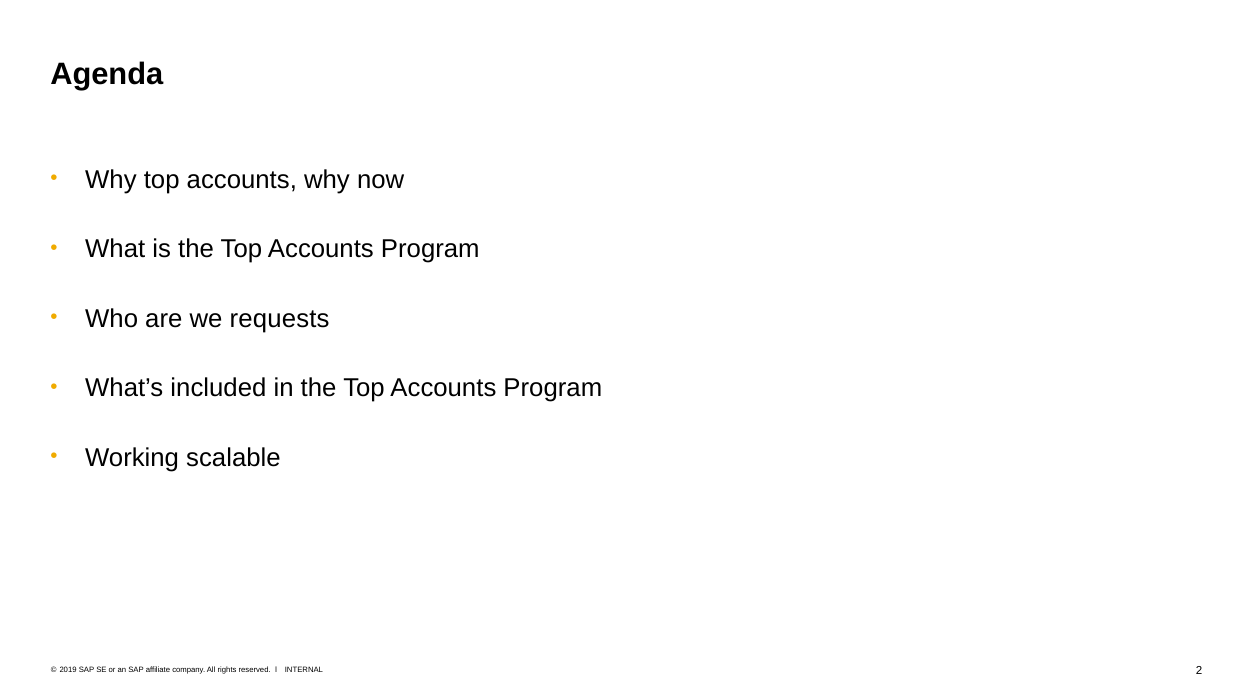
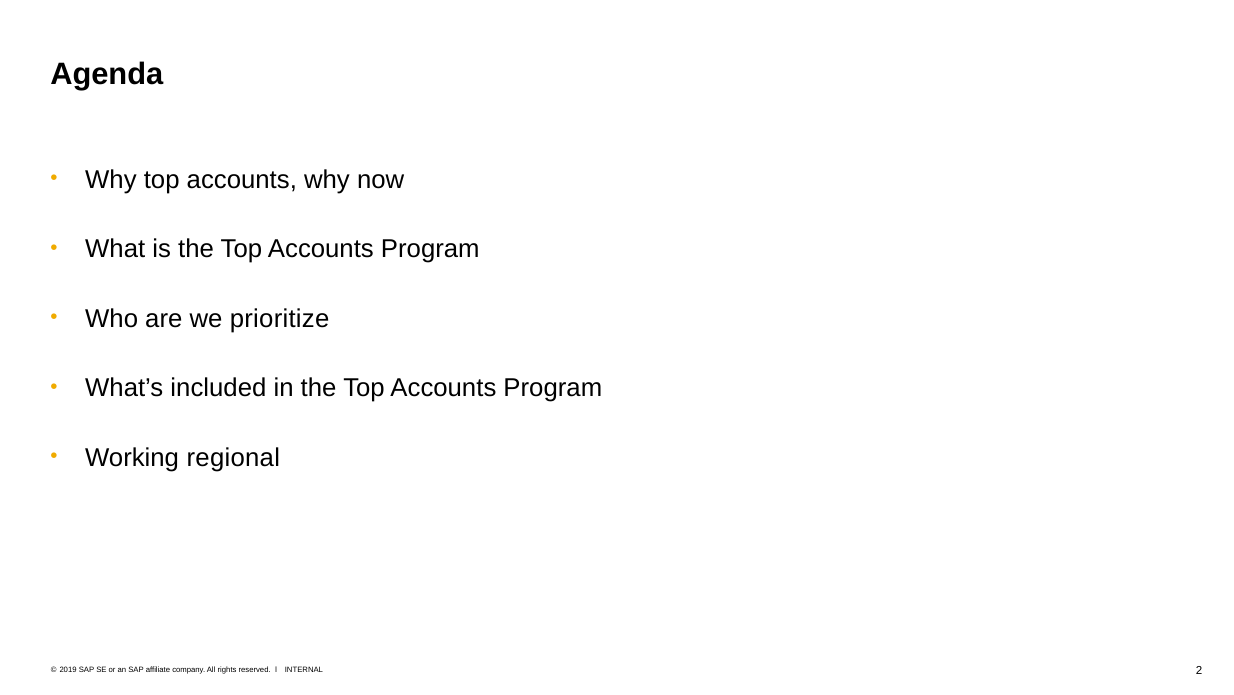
requests: requests -> prioritize
scalable: scalable -> regional
